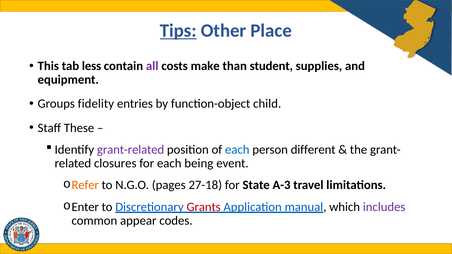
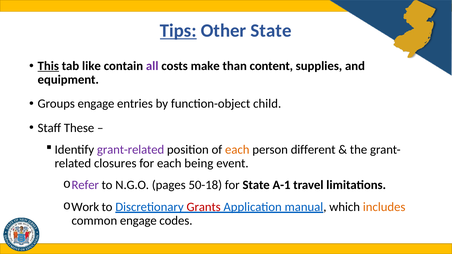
Other Place: Place -> State
This underline: none -> present
less: less -> like
student: student -> content
Groups fidelity: fidelity -> engage
each at (237, 150) colour: blue -> orange
Refer colour: orange -> purple
27-18: 27-18 -> 50-18
A-3: A-3 -> A-1
Enter: Enter -> Work
includes colour: purple -> orange
common appear: appear -> engage
